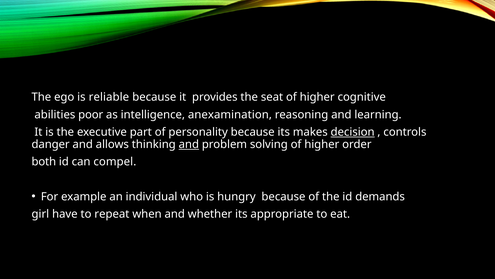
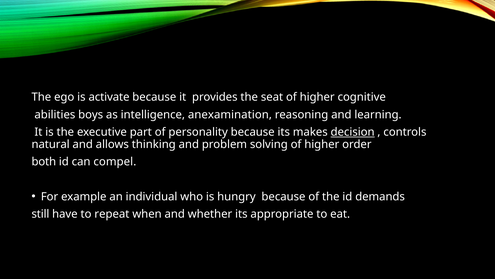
reliable: reliable -> activate
poor: poor -> boys
danger: danger -> natural
and at (189, 144) underline: present -> none
girl: girl -> still
